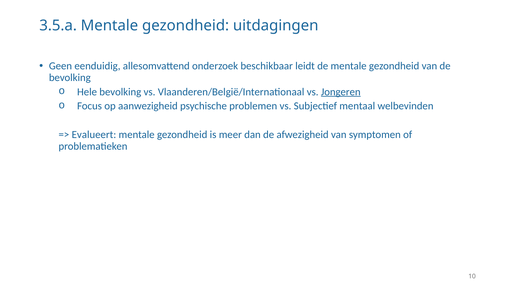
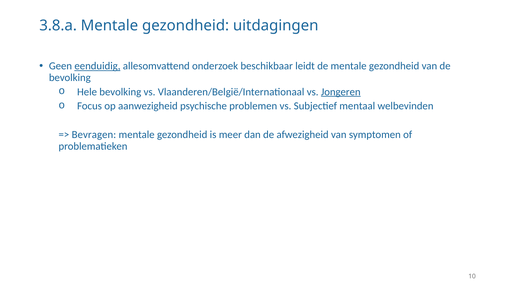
3.5.a: 3.5.a -> 3.8.a
eenduidig underline: none -> present
Evalueert: Evalueert -> Bevragen
